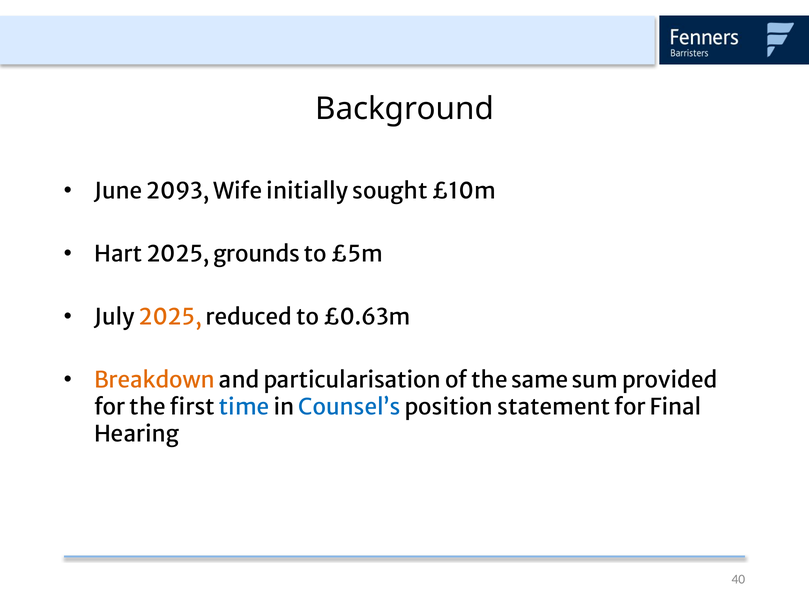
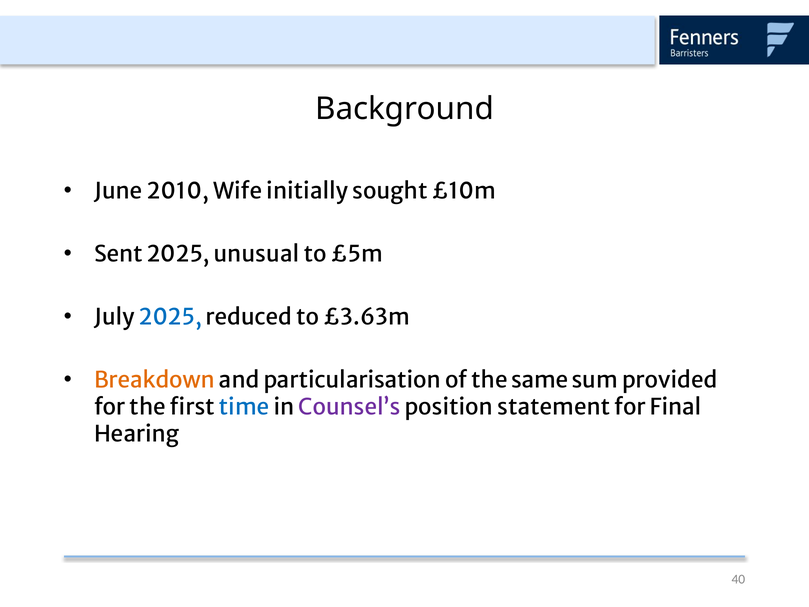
2093: 2093 -> 2010
Hart: Hart -> Sent
grounds: grounds -> unusual
2025 at (170, 317) colour: orange -> blue
£0.63m: £0.63m -> £3.63m
Counsel’s colour: blue -> purple
